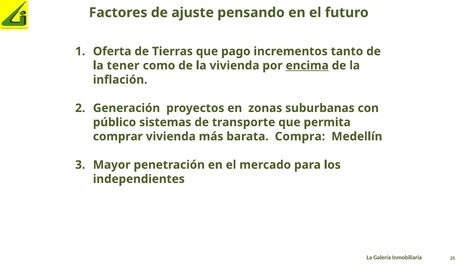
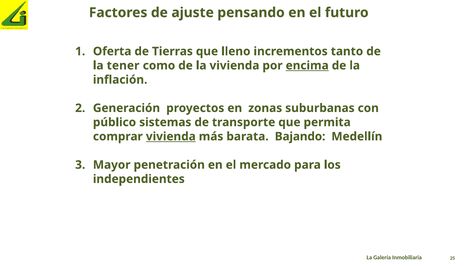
pago: pago -> lleno
vivienda at (171, 137) underline: none -> present
Compra: Compra -> Bajando
